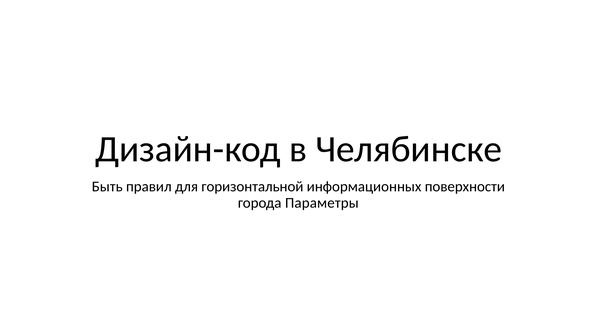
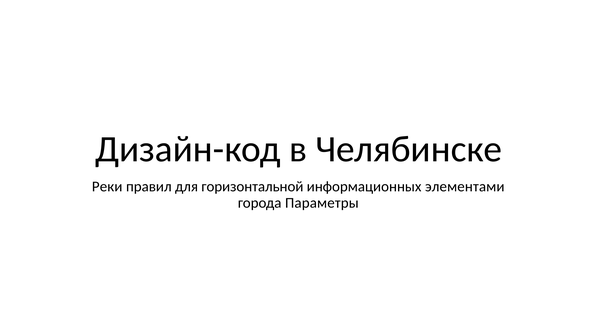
Быть: Быть -> Реки
поверхности: поверхности -> элементами
